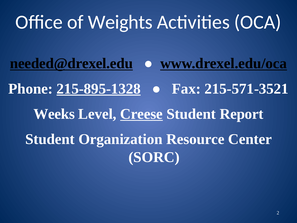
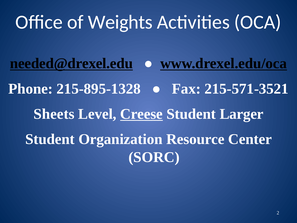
215-895-1328 underline: present -> none
Weeks: Weeks -> Sheets
Report: Report -> Larger
